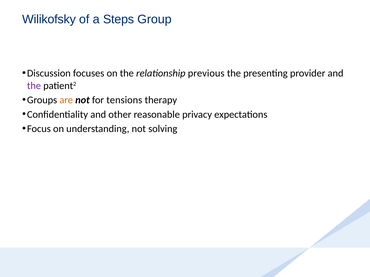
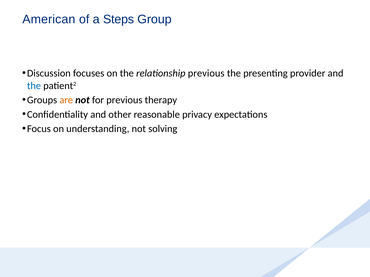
Wilikofsky: Wilikofsky -> American
the at (34, 86) colour: purple -> blue
for tensions: tensions -> previous
